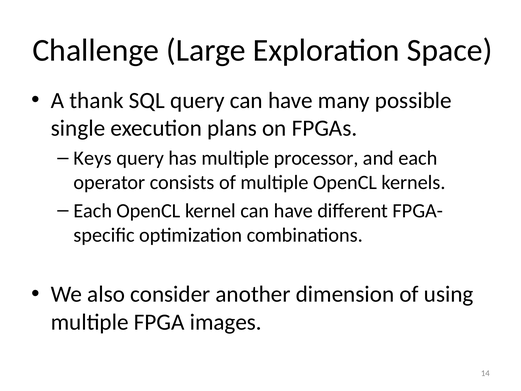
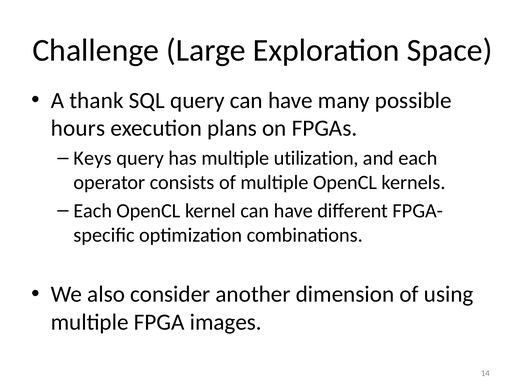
single: single -> hours
processor: processor -> utilization
